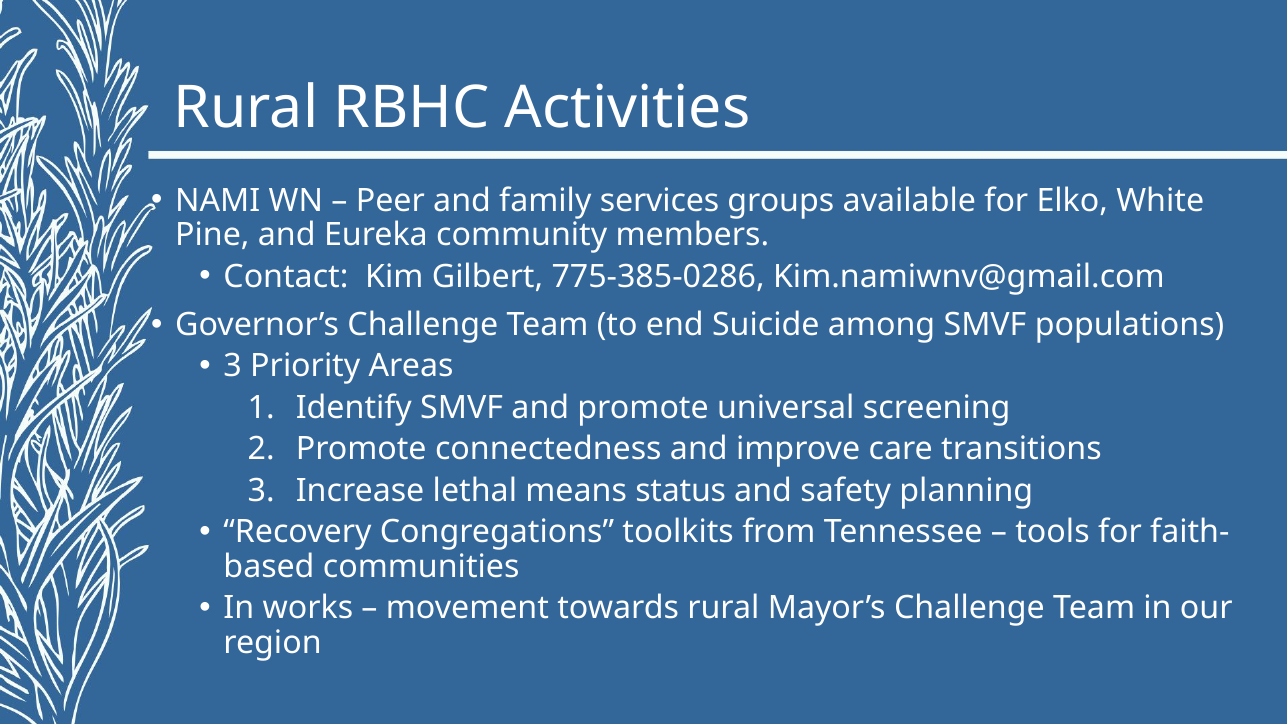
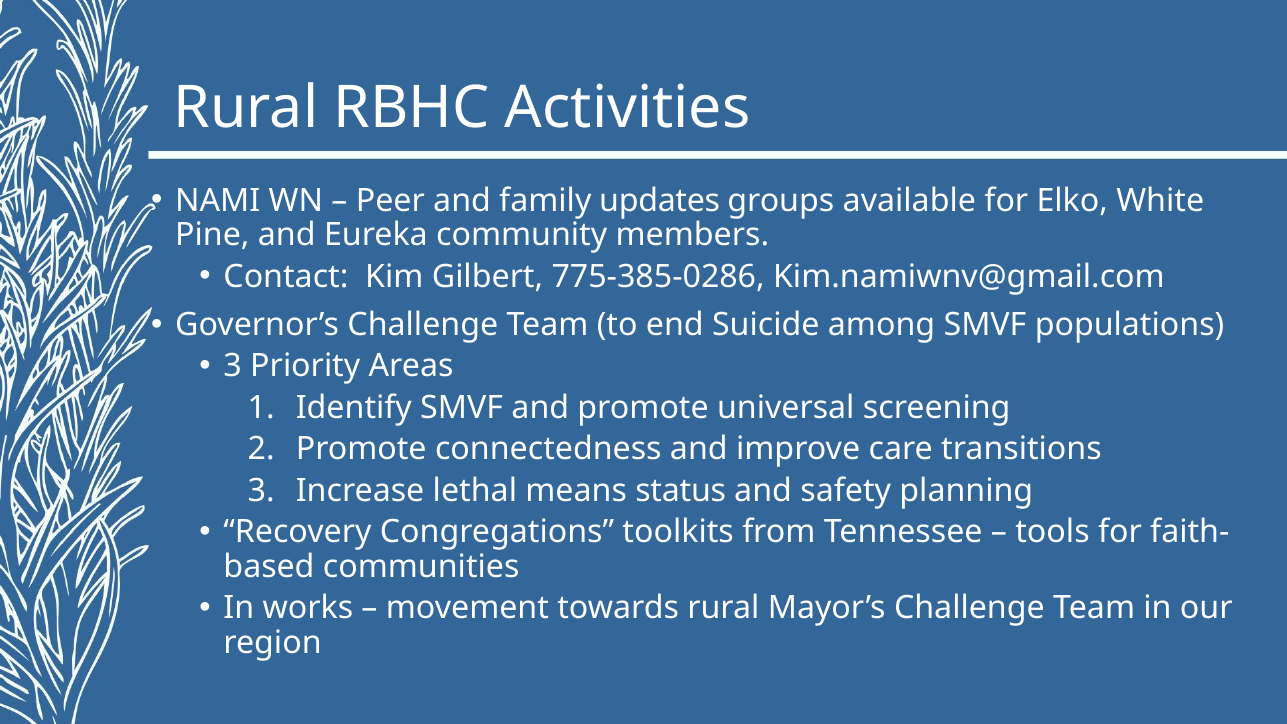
services: services -> updates
